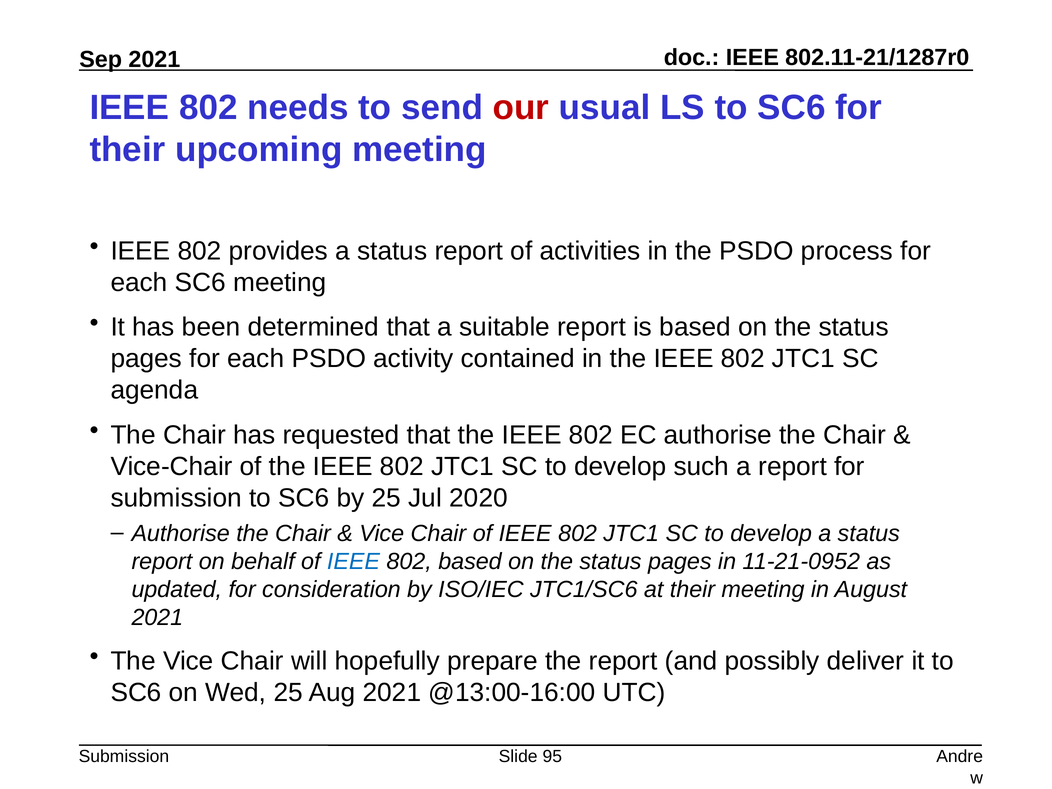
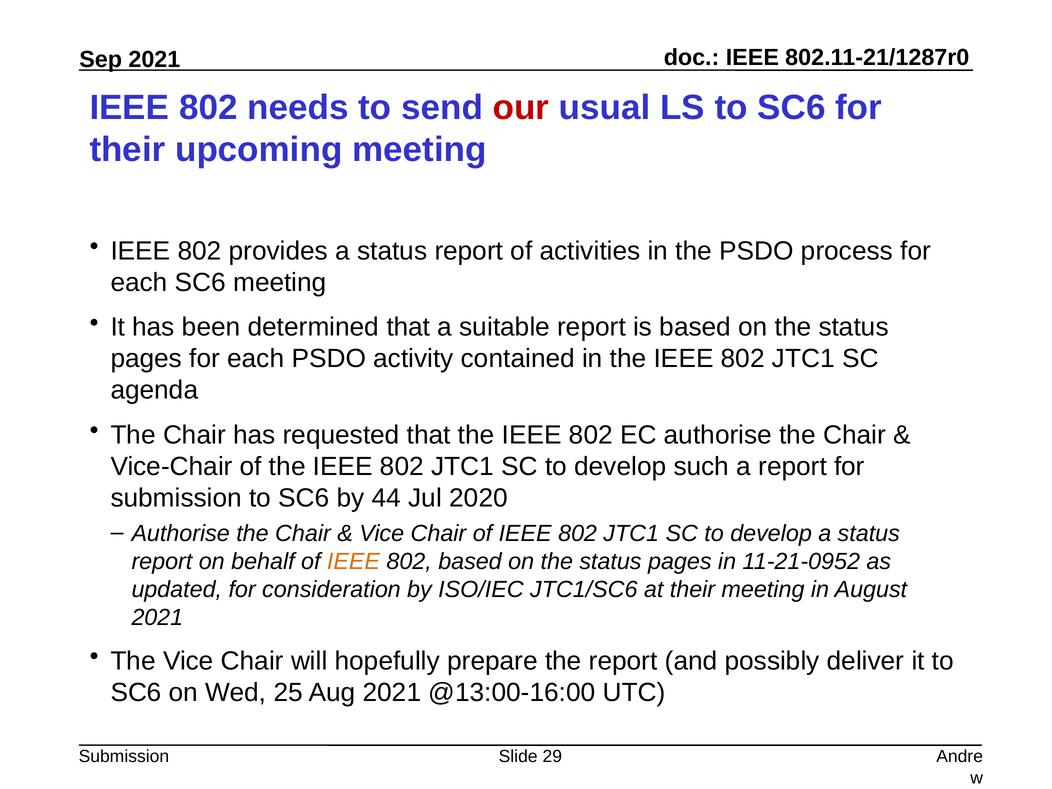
by 25: 25 -> 44
IEEE at (353, 562) colour: blue -> orange
95: 95 -> 29
